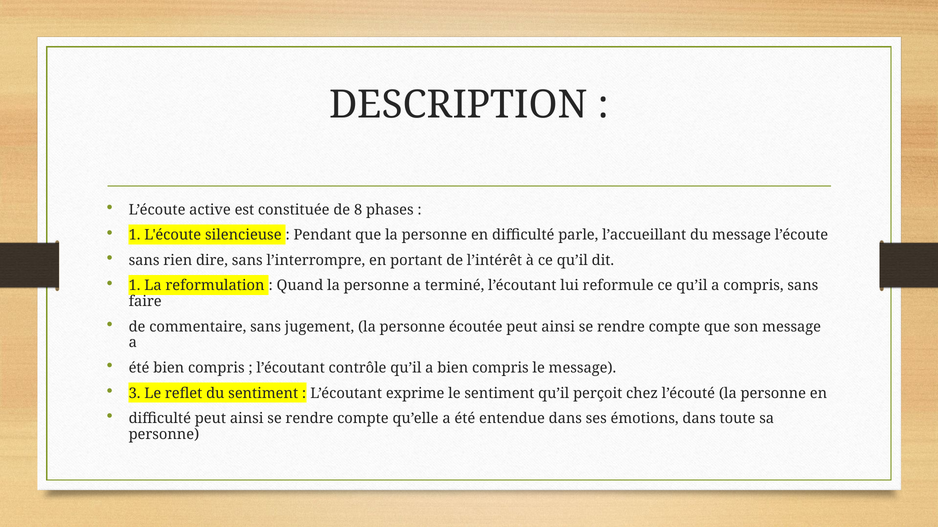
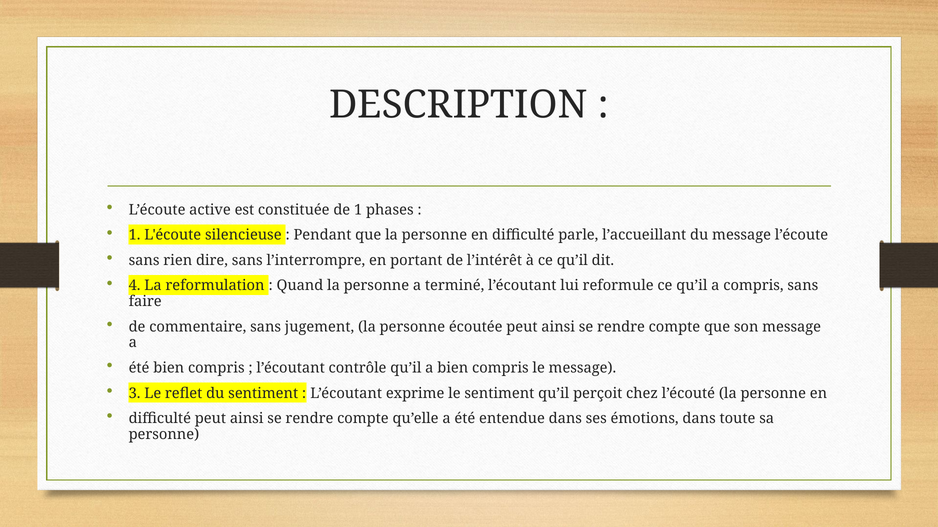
de 8: 8 -> 1
1 at (135, 286): 1 -> 4
